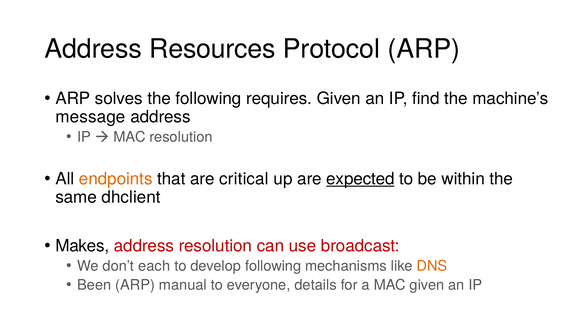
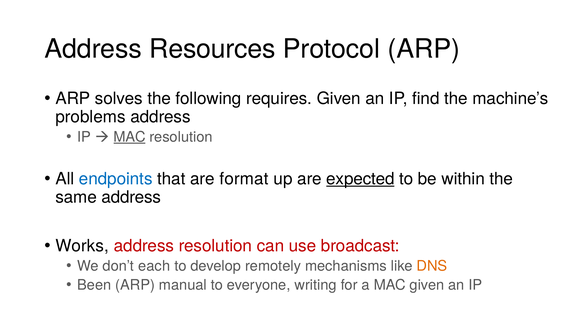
message: message -> problems
MAC at (130, 137) underline: none -> present
endpoints colour: orange -> blue
critical: critical -> format
same dhclient: dhclient -> address
Makes: Makes -> Works
develop following: following -> remotely
details: details -> writing
